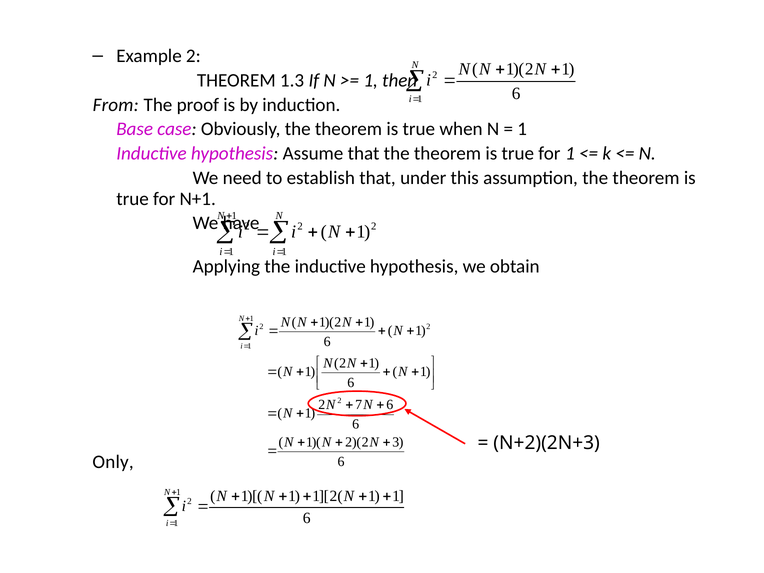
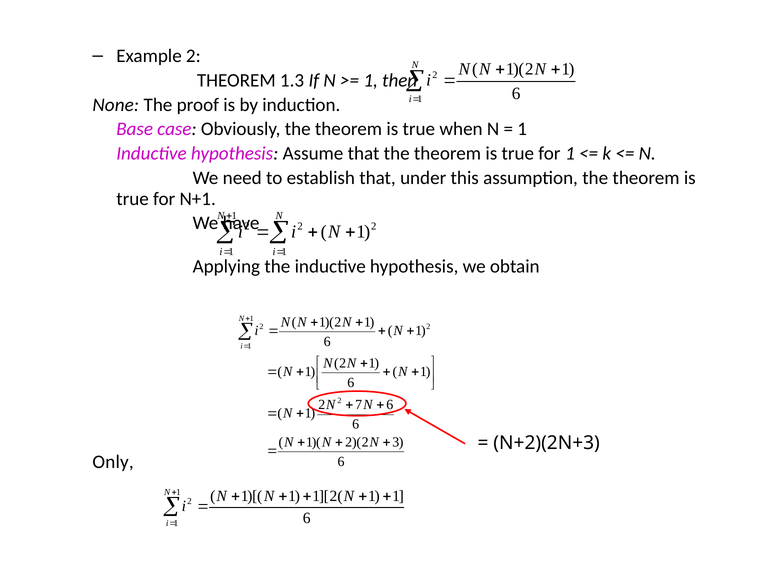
From: From -> None
